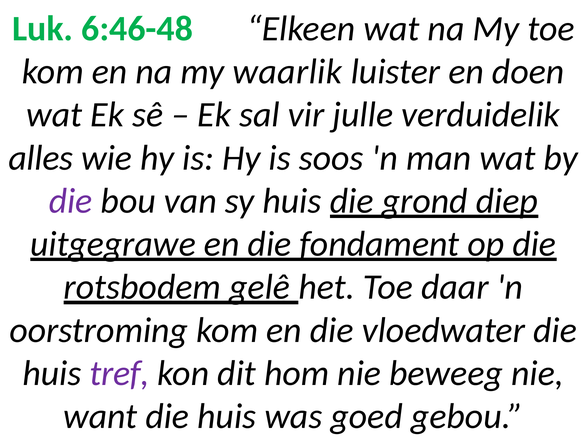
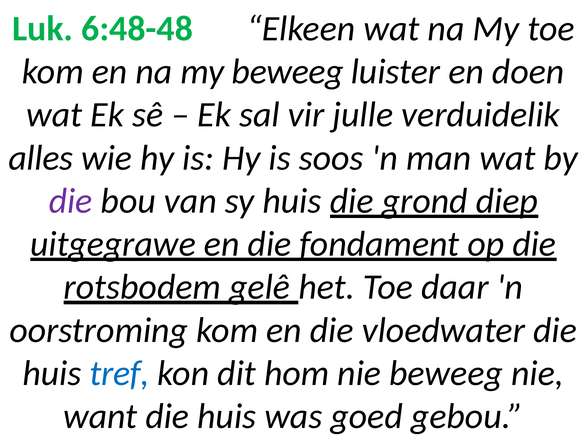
6:46-48: 6:46-48 -> 6:48-48
my waarlik: waarlik -> beweeg
tref colour: purple -> blue
